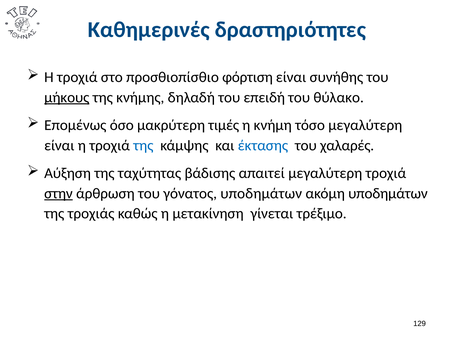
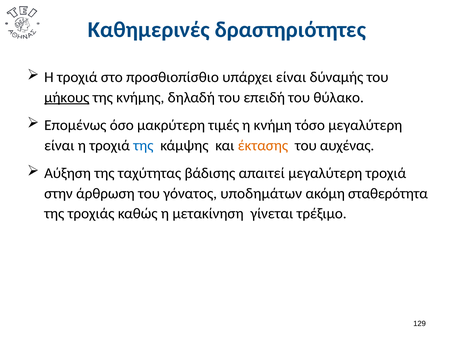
φόρτιση: φόρτιση -> υπάρχει
συνήθης: συνήθης -> δύναμής
έκτασης colour: blue -> orange
χαλαρές: χαλαρές -> αυχένας
στην underline: present -> none
ακόμη υποδημάτων: υποδημάτων -> σταθερότητα
